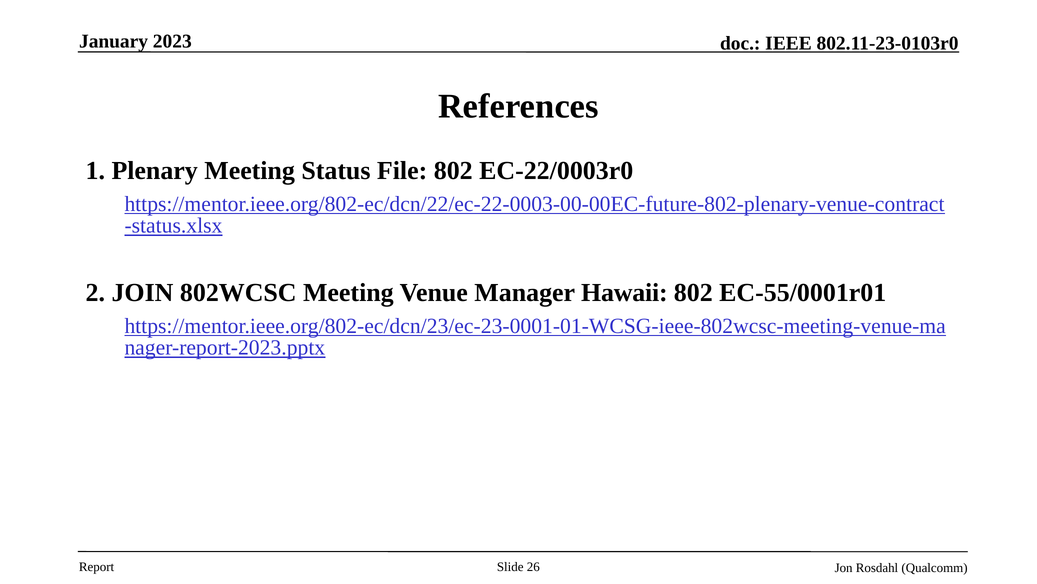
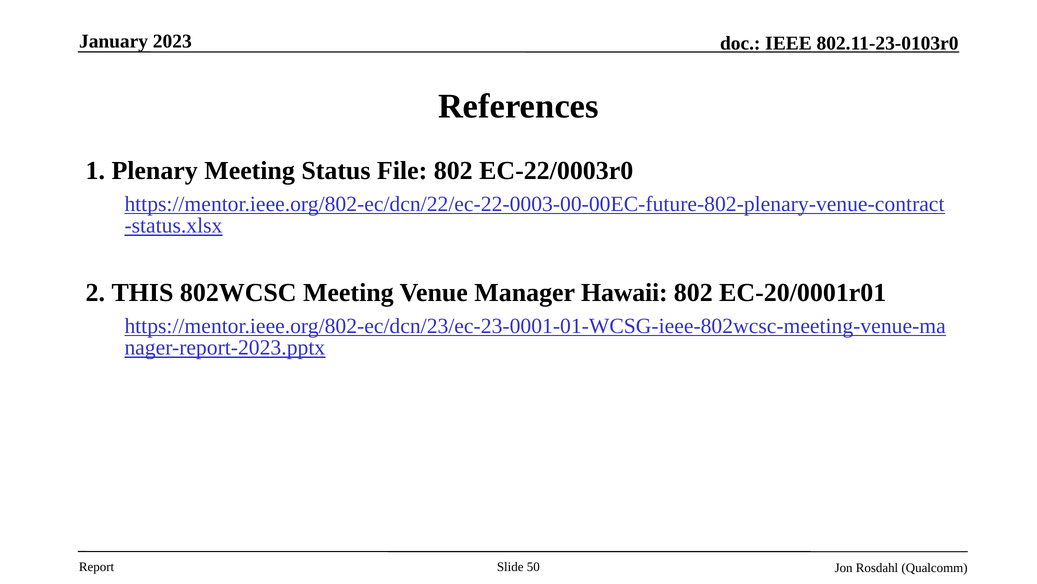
JOIN: JOIN -> THIS
EC-55/0001r01: EC-55/0001r01 -> EC-20/0001r01
26: 26 -> 50
